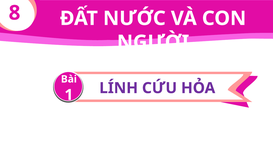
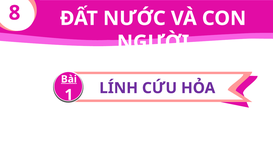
Bài underline: none -> present
